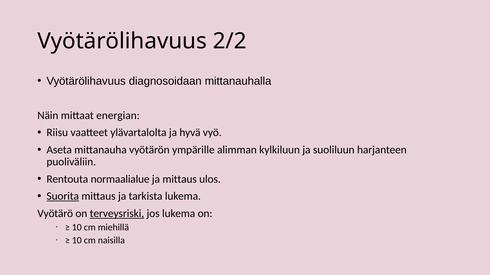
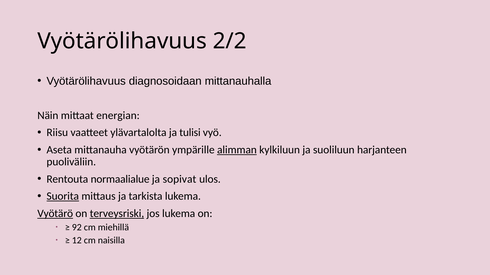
hyvä: hyvä -> tulisi
alimman underline: none -> present
ja mittaus: mittaus -> sopivat
Vyötärö underline: none -> present
10 at (77, 228): 10 -> 92
10 at (77, 241): 10 -> 12
